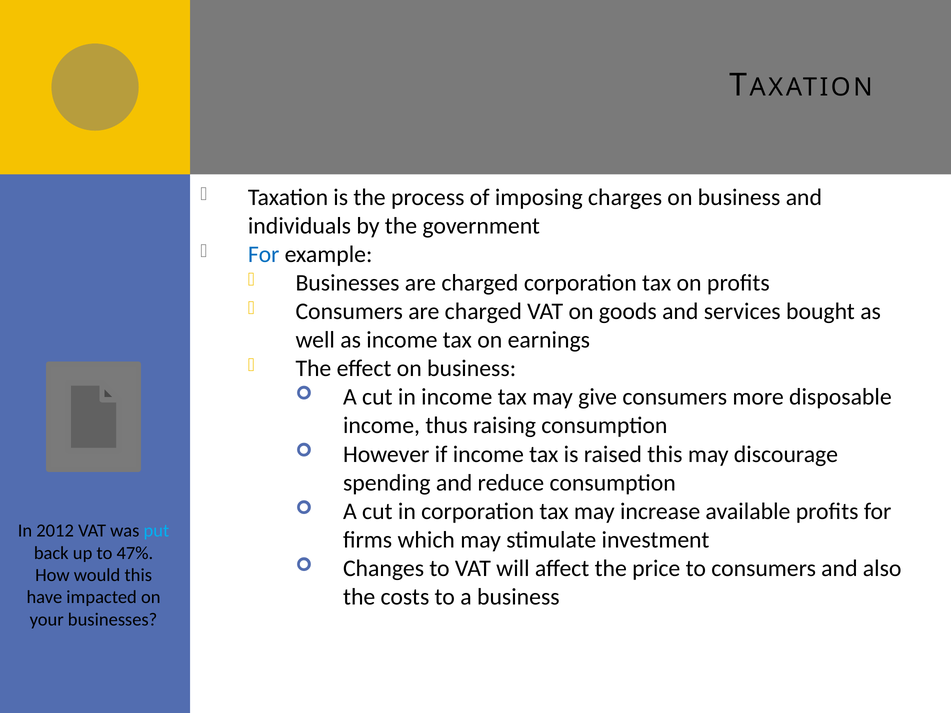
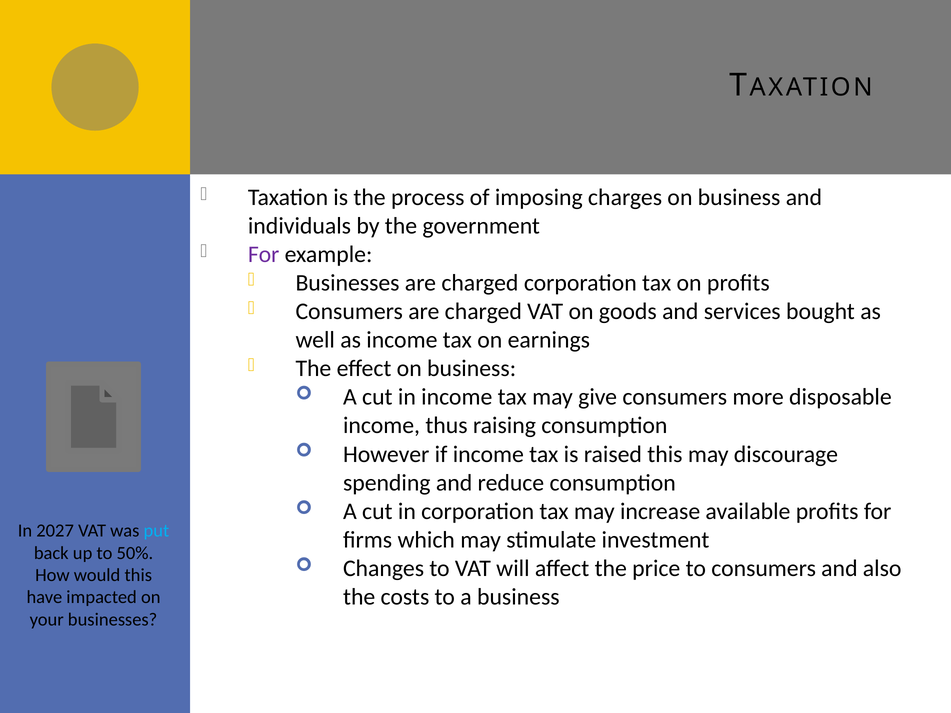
For at (264, 255) colour: blue -> purple
2012: 2012 -> 2027
47%: 47% -> 50%
